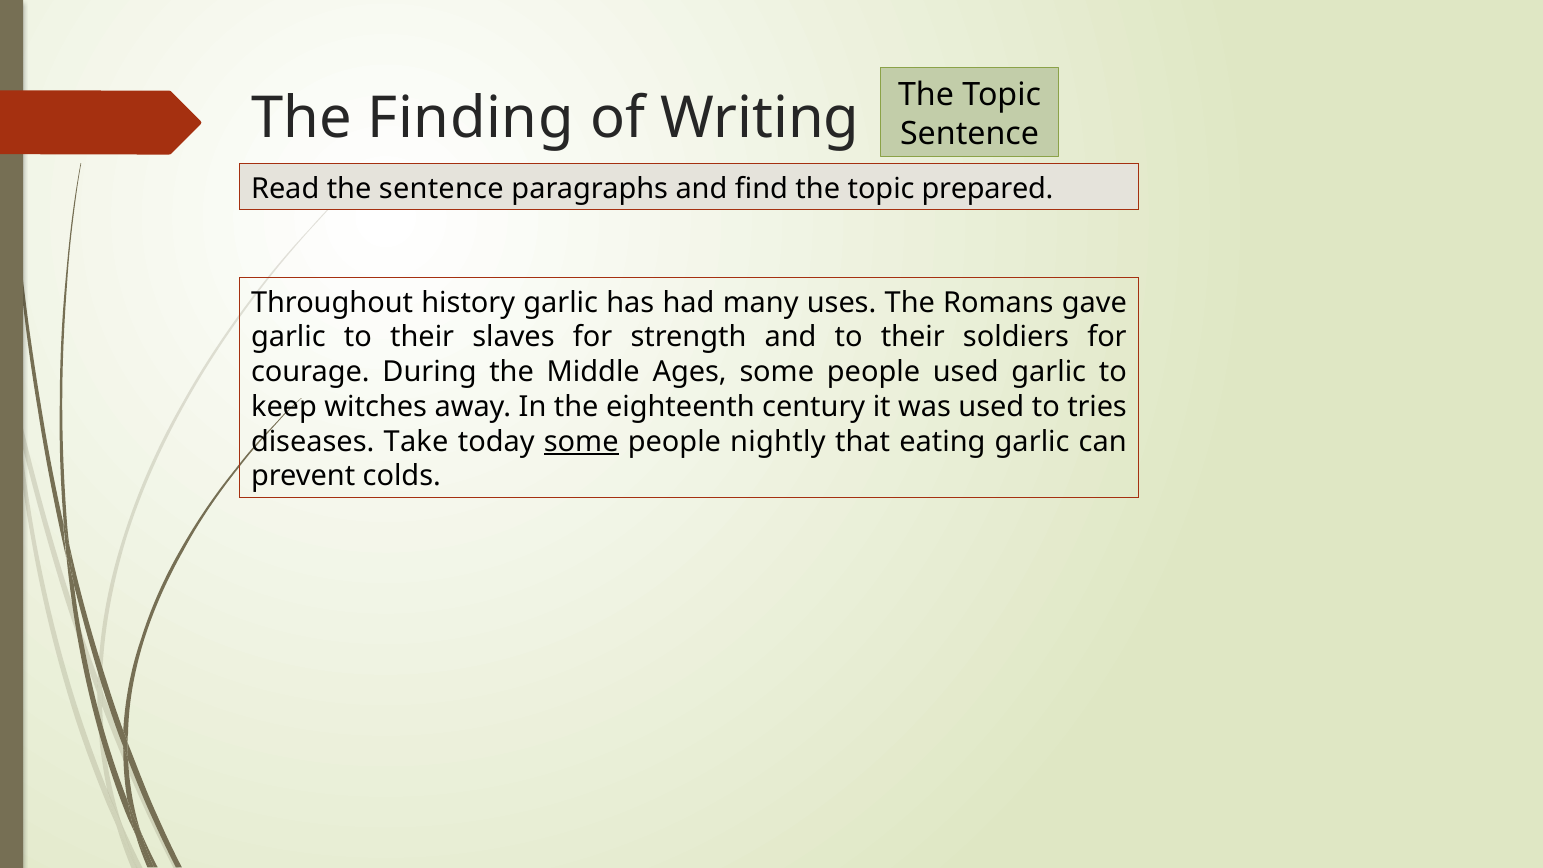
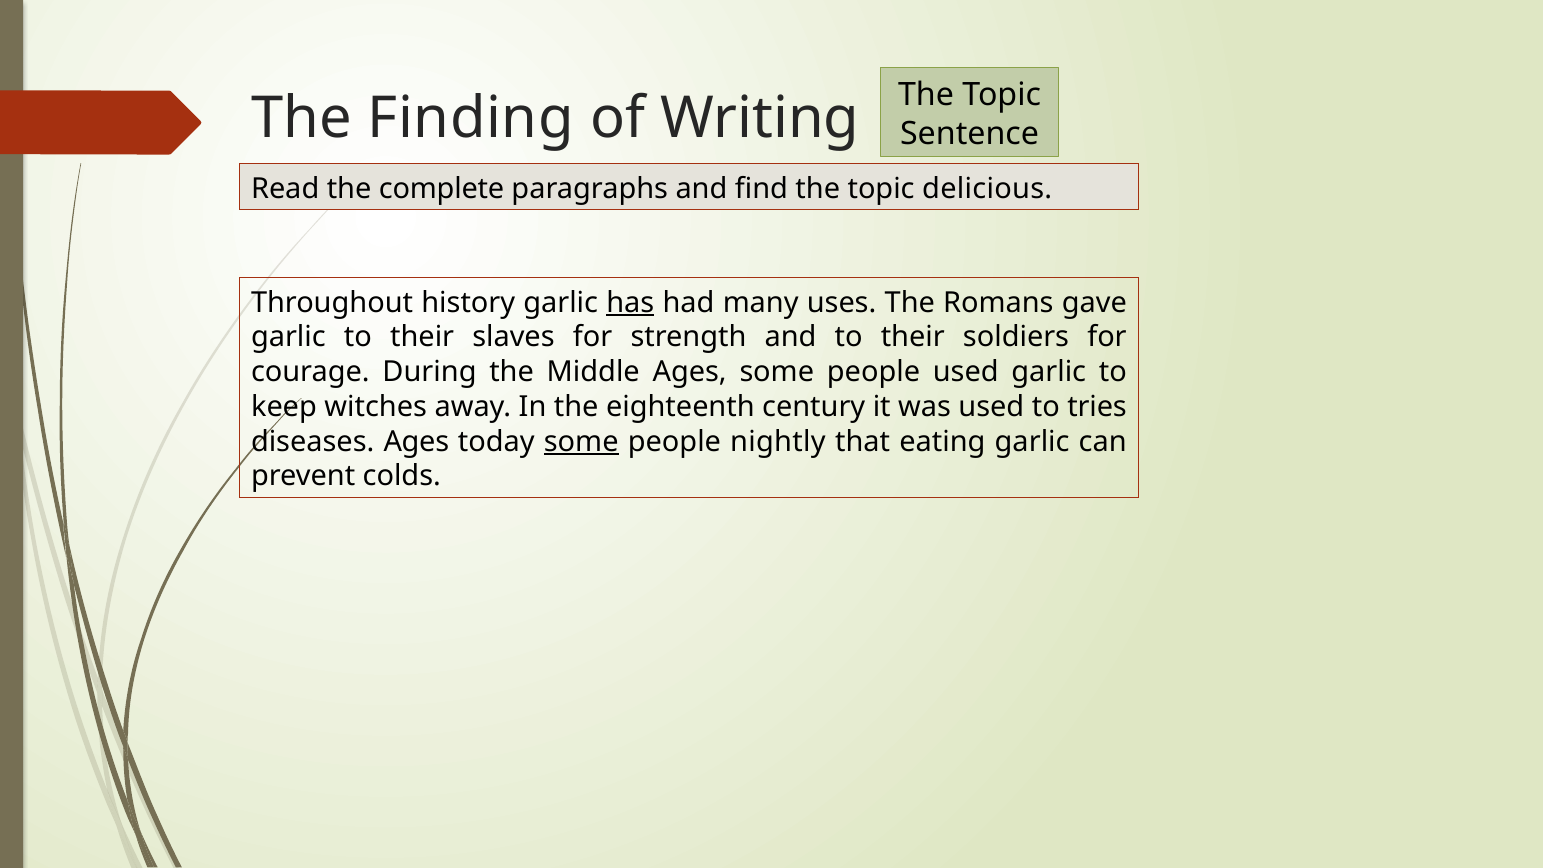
the sentence: sentence -> complete
prepared: prepared -> delicious
has underline: none -> present
diseases Take: Take -> Ages
